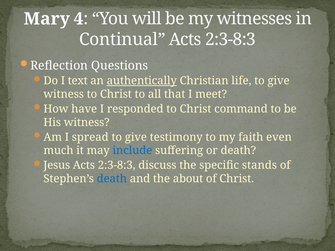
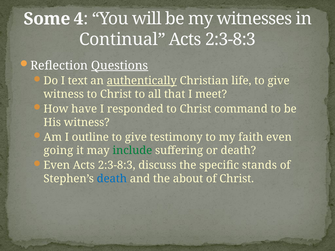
Mary: Mary -> Some
Questions underline: none -> present
spread: spread -> outline
much: much -> going
include colour: blue -> green
Jesus at (57, 165): Jesus -> Even
